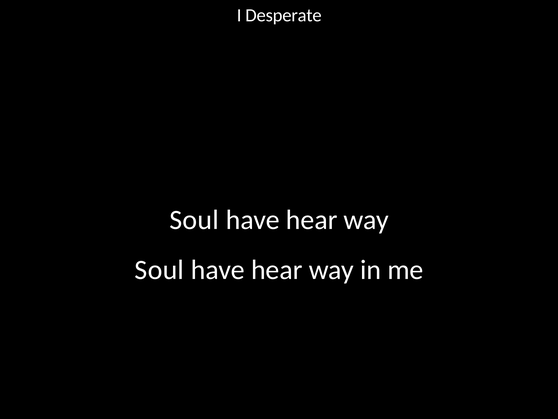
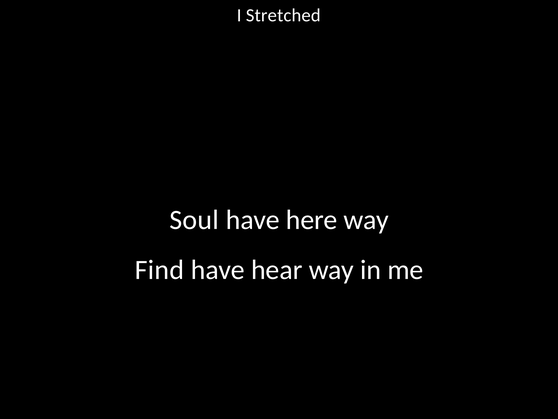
Desperate: Desperate -> Stretched
hear at (312, 220): hear -> here
Soul at (159, 270): Soul -> Find
